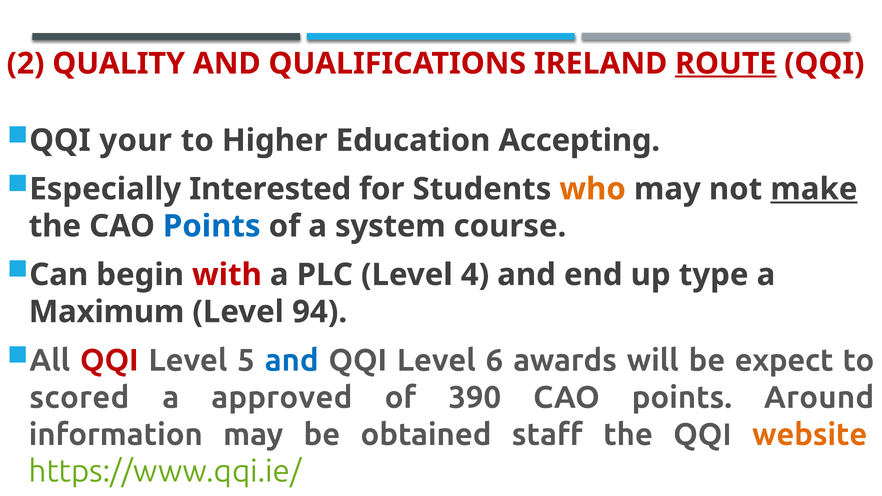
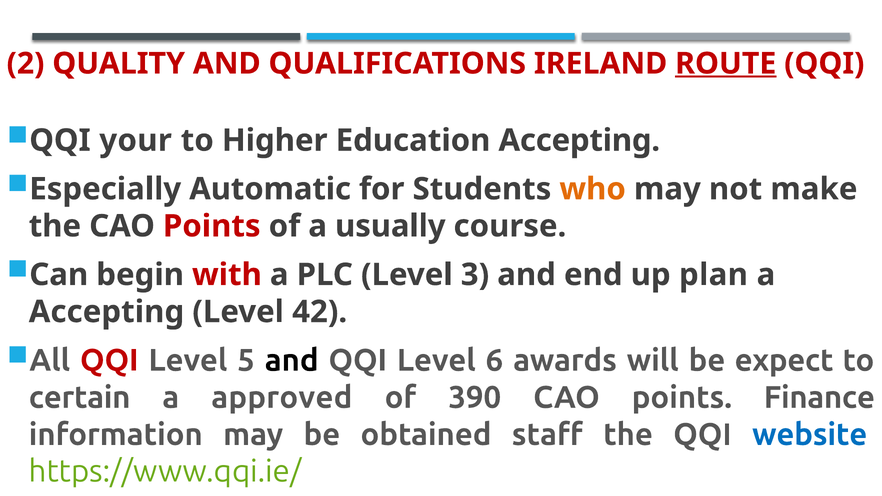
Interested: Interested -> Automatic
make underline: present -> none
Points at (212, 226) colour: blue -> red
system: system -> usually
4: 4 -> 3
type: type -> plan
Maximum at (107, 312): Maximum -> Accepting
94: 94 -> 42
and at (292, 361) colour: blue -> black
scored: scored -> certain
Around: Around -> Finance
website colour: orange -> blue
